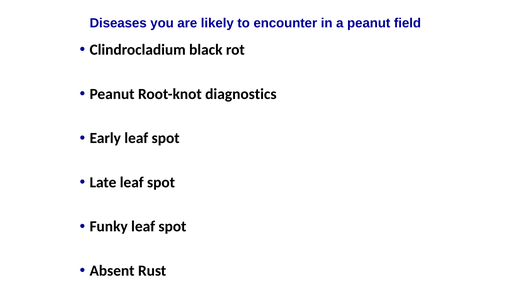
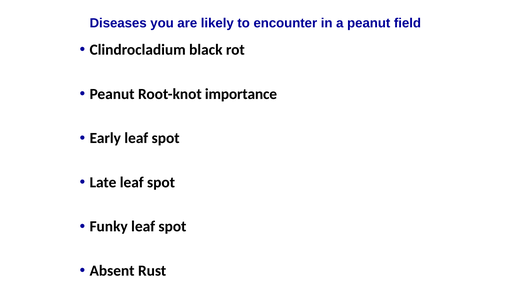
diagnostics: diagnostics -> importance
